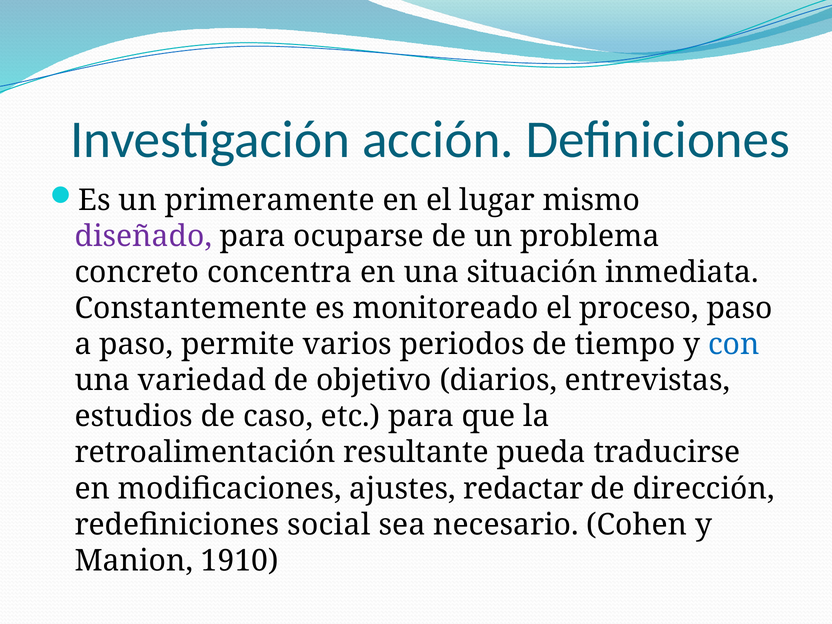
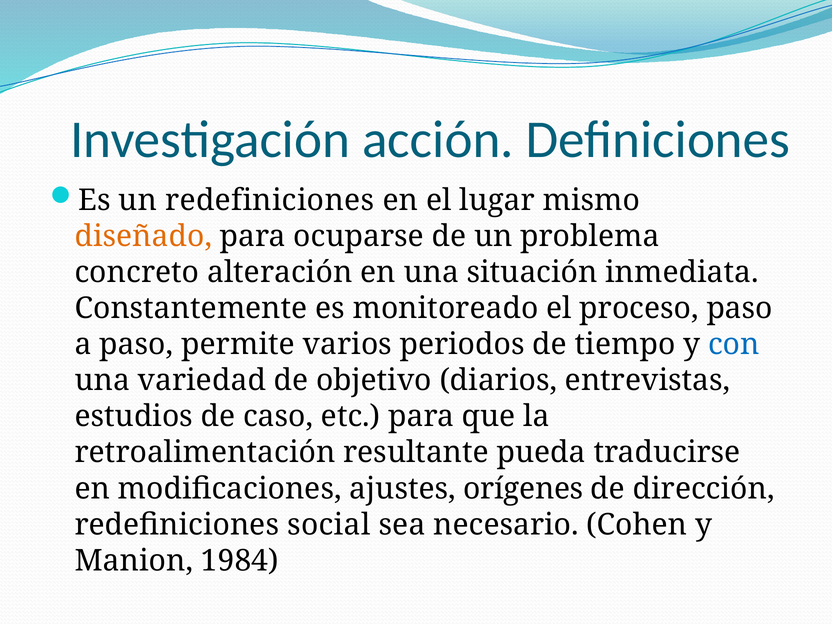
un primeramente: primeramente -> redefiniciones
diseñado colour: purple -> orange
concentra: concentra -> alteración
redactar: redactar -> orígenes
1910: 1910 -> 1984
